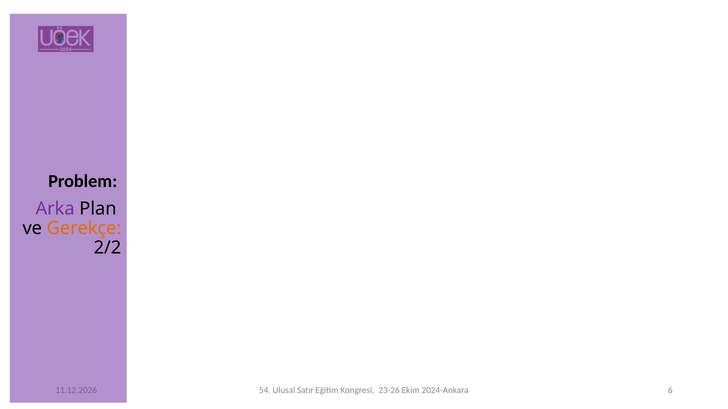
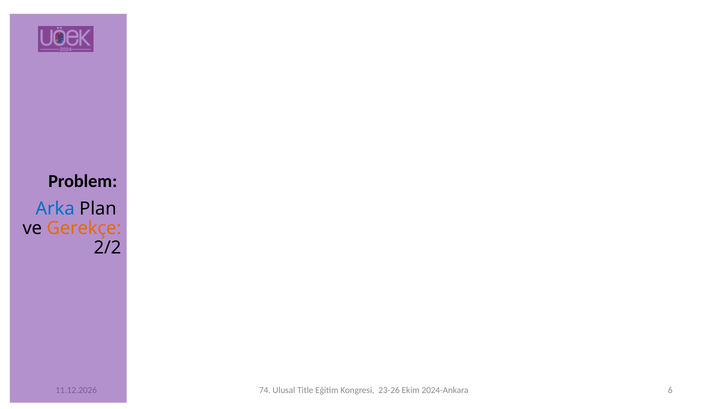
Arka colour: purple -> blue
54: 54 -> 74
Satır: Satır -> Title
